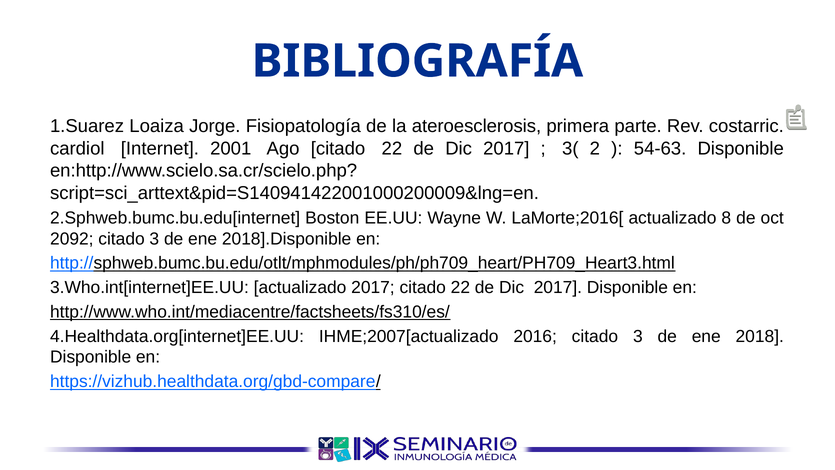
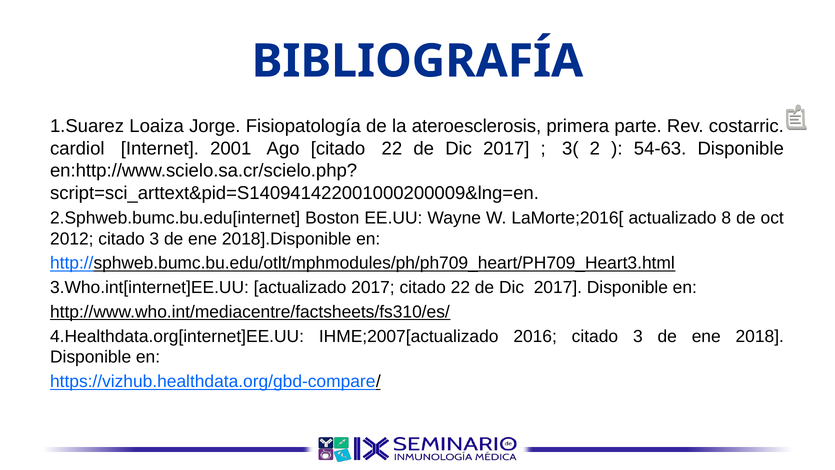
2092: 2092 -> 2012
